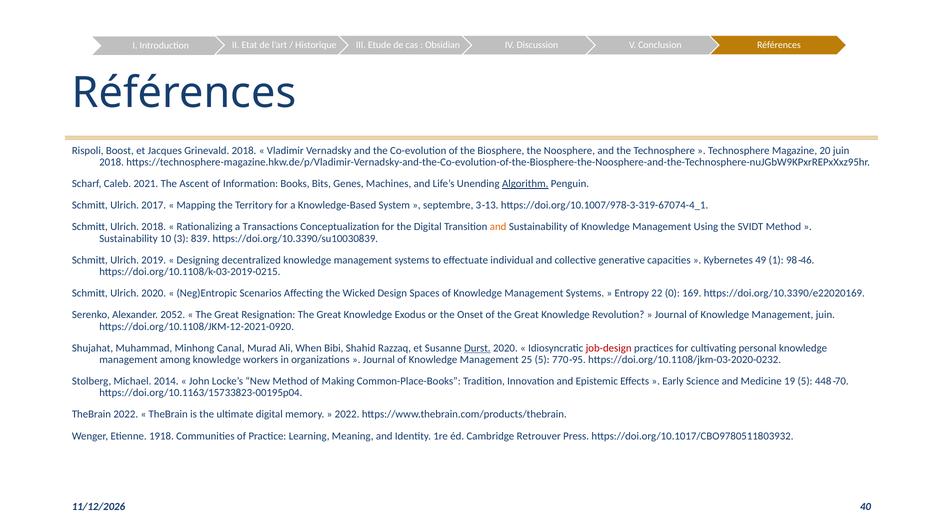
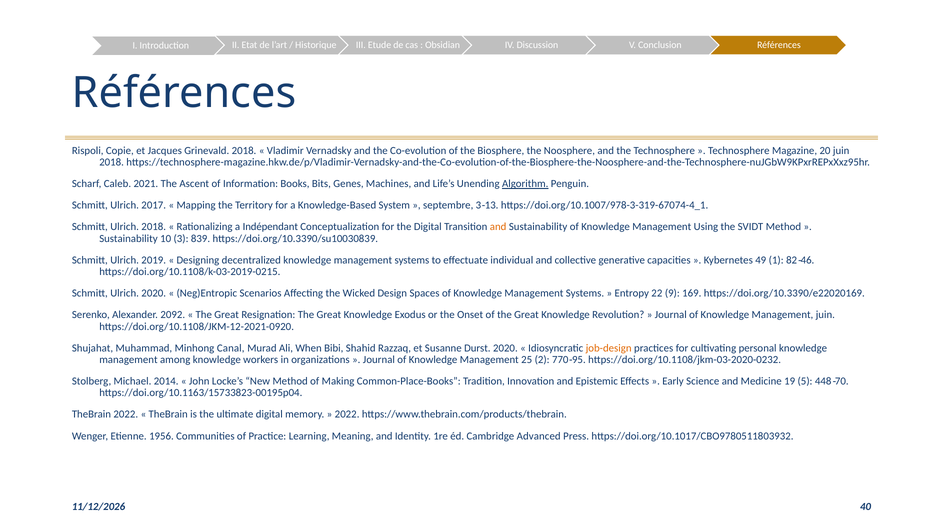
Boost: Boost -> Copie
Transactions: Transactions -> Indépendant
98: 98 -> 82
0: 0 -> 9
2052: 2052 -> 2092
Durst underline: present -> none
job-design colour: red -> orange
25 5: 5 -> 2
1918: 1918 -> 1956
Retrouver: Retrouver -> Advanced
